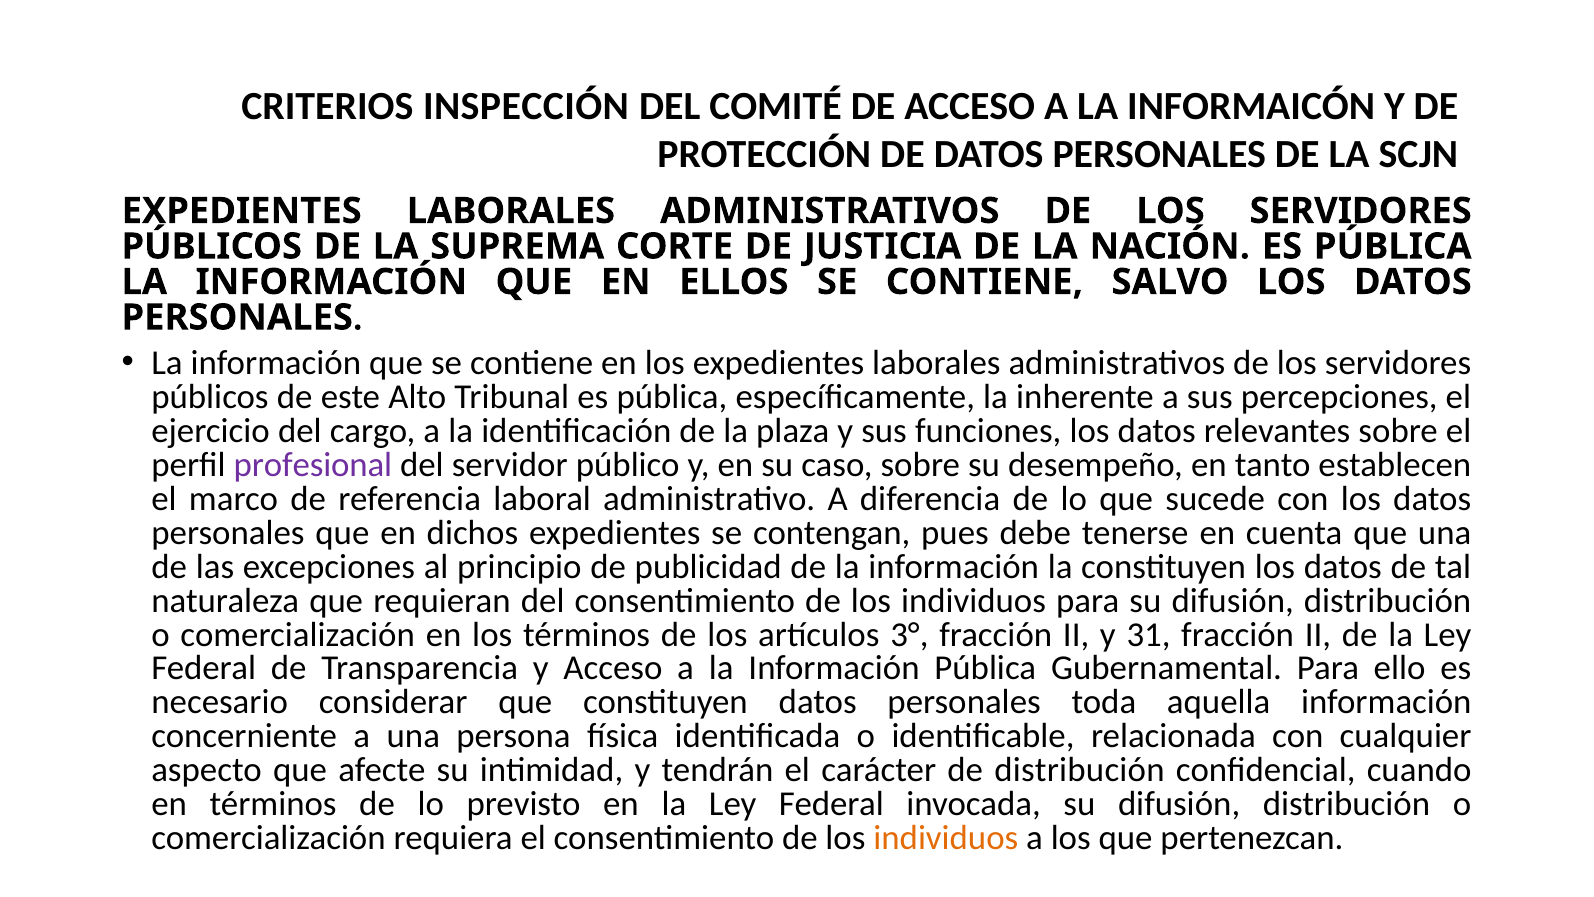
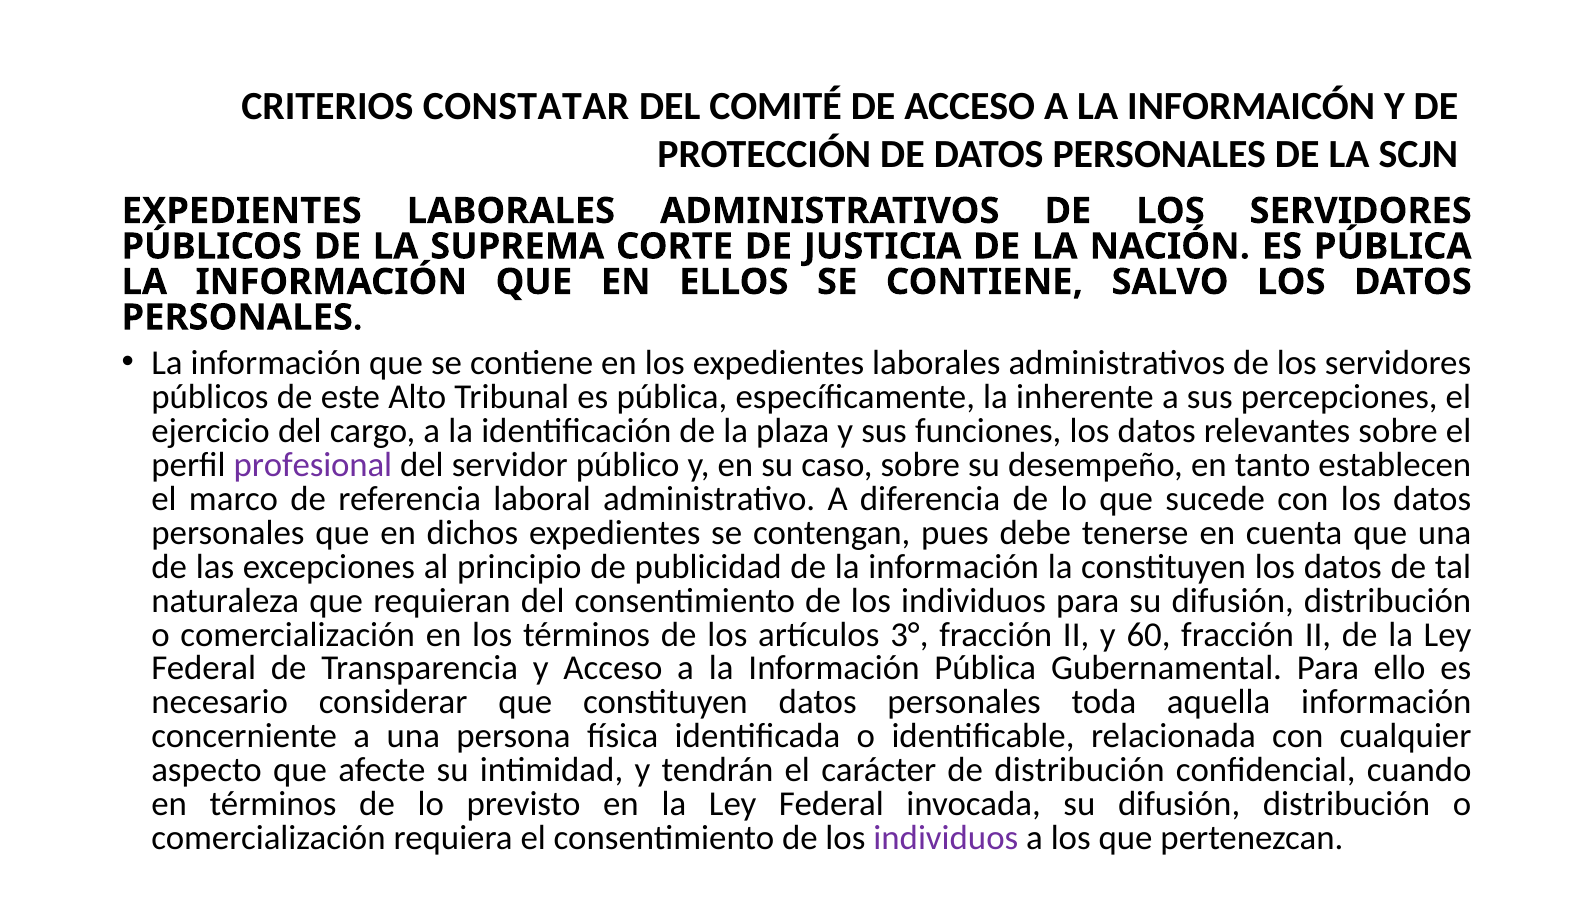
INSPECCIÓN: INSPECCIÓN -> CONSTATAR
31: 31 -> 60
individuos at (946, 838) colour: orange -> purple
